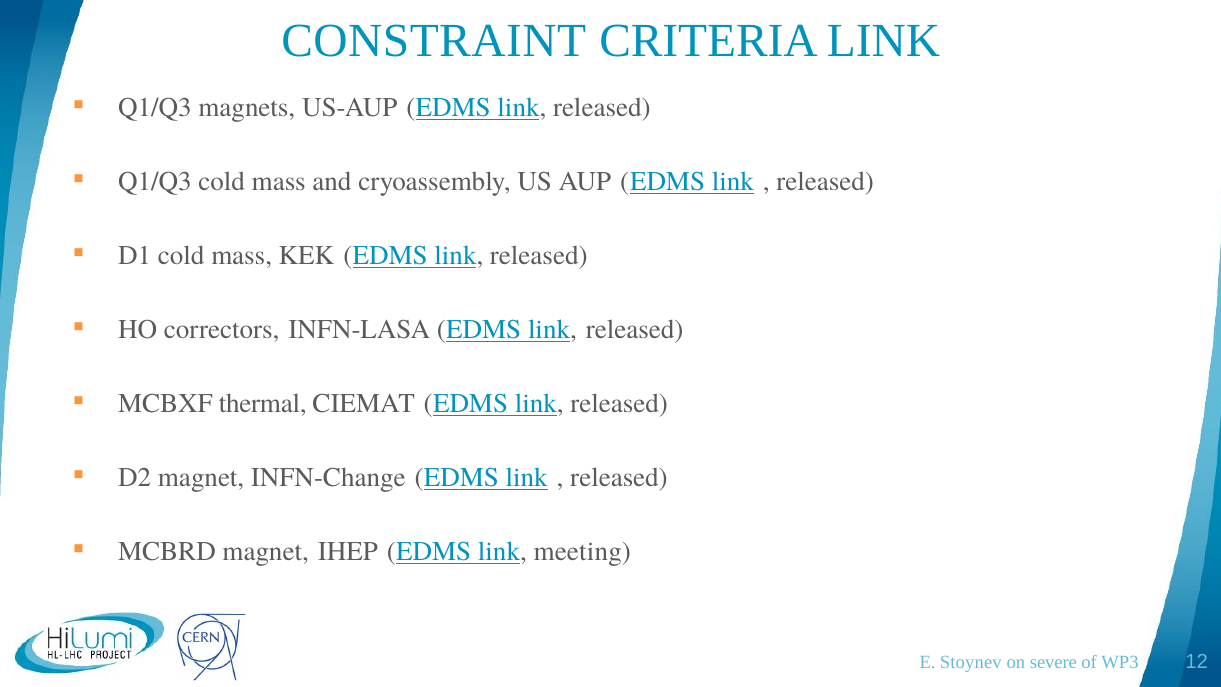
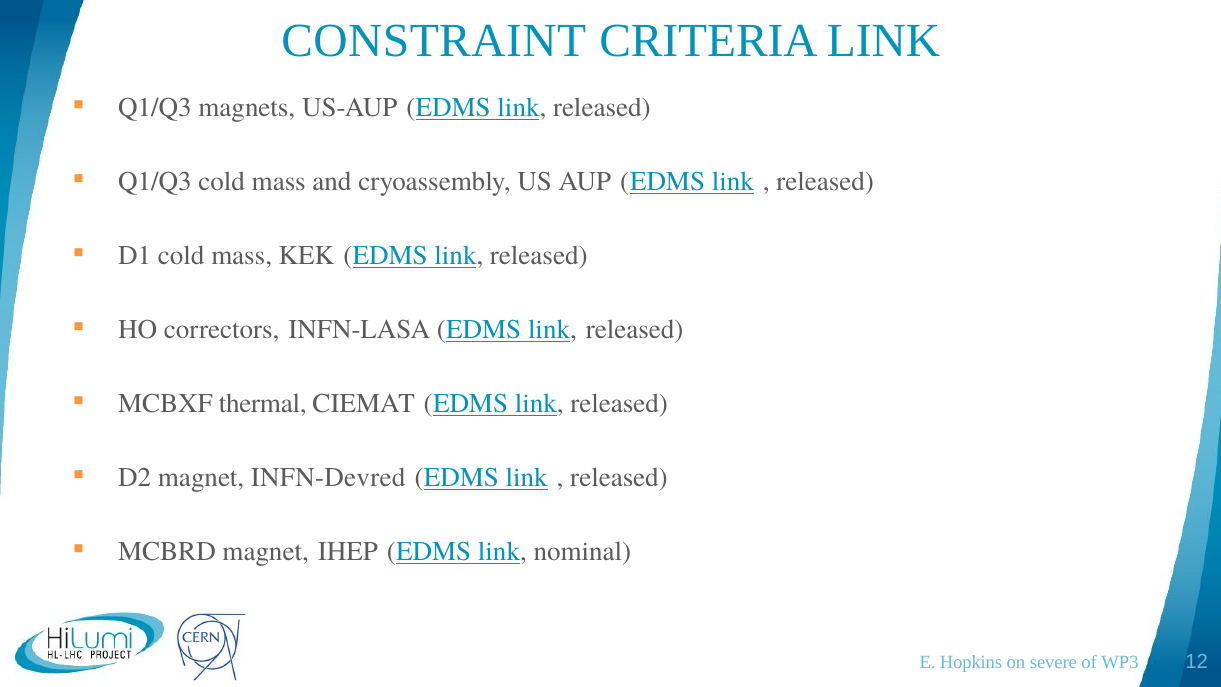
INFN-Change: INFN-Change -> INFN-Devred
meeting: meeting -> nominal
Stoynev: Stoynev -> Hopkins
